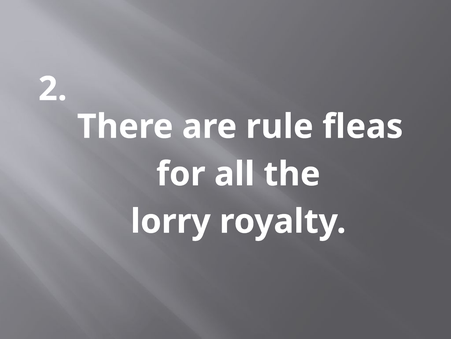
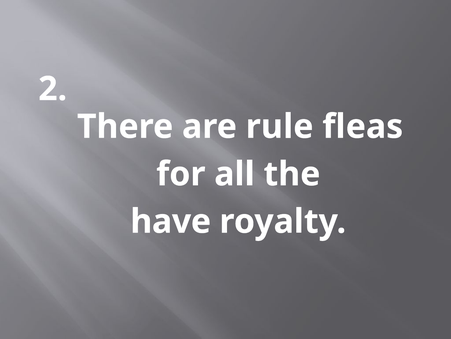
lorry: lorry -> have
